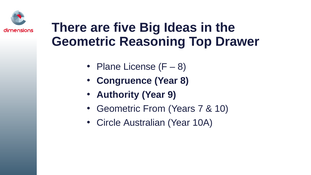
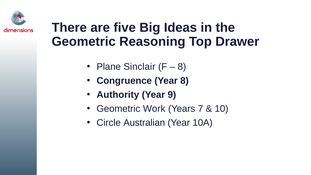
License: License -> Sinclair
From: From -> Work
